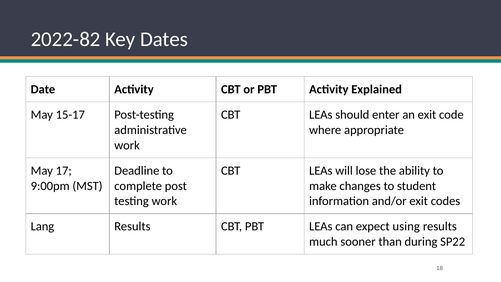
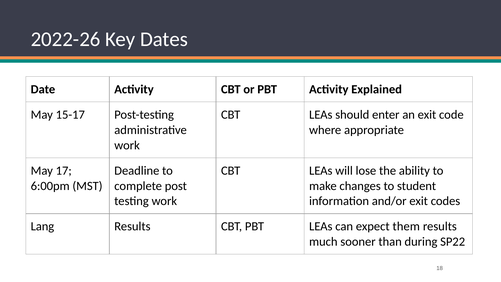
2022-82: 2022-82 -> 2022-26
9:00pm: 9:00pm -> 6:00pm
using: using -> them
